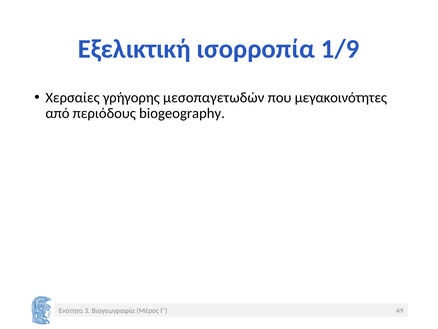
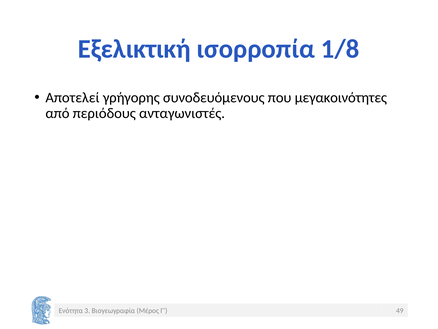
1/9: 1/9 -> 1/8
Χερσαίες: Χερσαίες -> Αποτελεί
μεσοπαγετωδών: μεσοπαγετωδών -> συνοδευόμενους
biogeography: biogeography -> ανταγωνιστές
